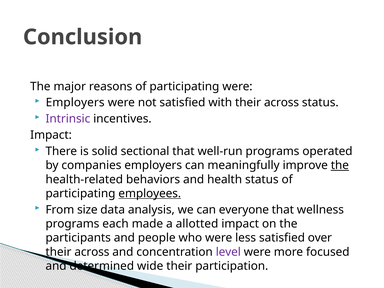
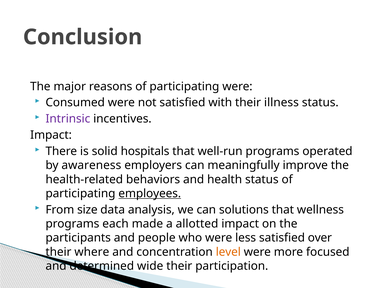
Employers at (75, 103): Employers -> Consumed
with their across: across -> illness
sectional: sectional -> hospitals
companies: companies -> awareness
the at (340, 165) underline: present -> none
everyone: everyone -> solutions
across at (92, 252): across -> where
level colour: purple -> orange
